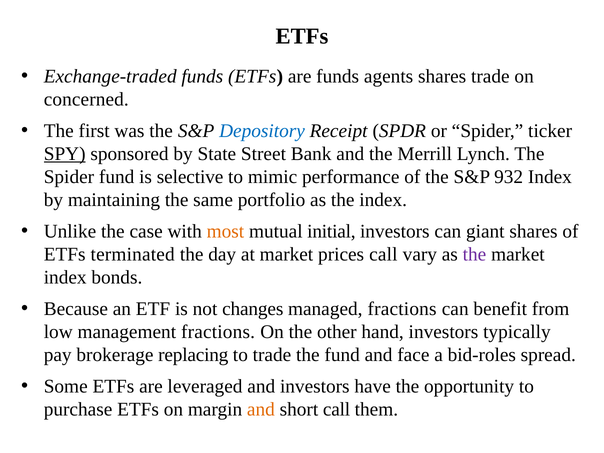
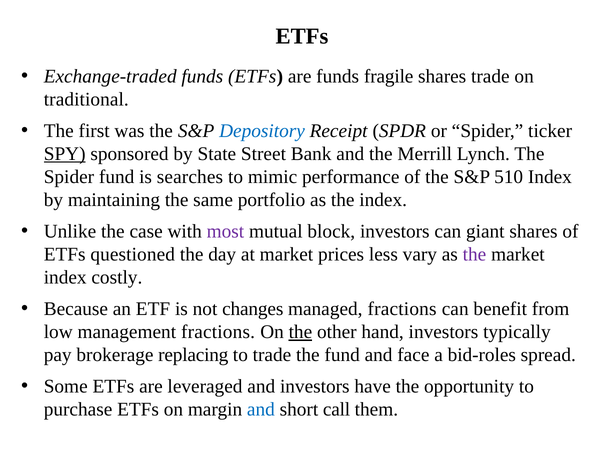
agents: agents -> fragile
concerned: concerned -> traditional
selective: selective -> searches
932: 932 -> 510
most colour: orange -> purple
initial: initial -> block
terminated: terminated -> questioned
prices call: call -> less
bonds: bonds -> costly
the at (300, 332) underline: none -> present
and at (261, 409) colour: orange -> blue
